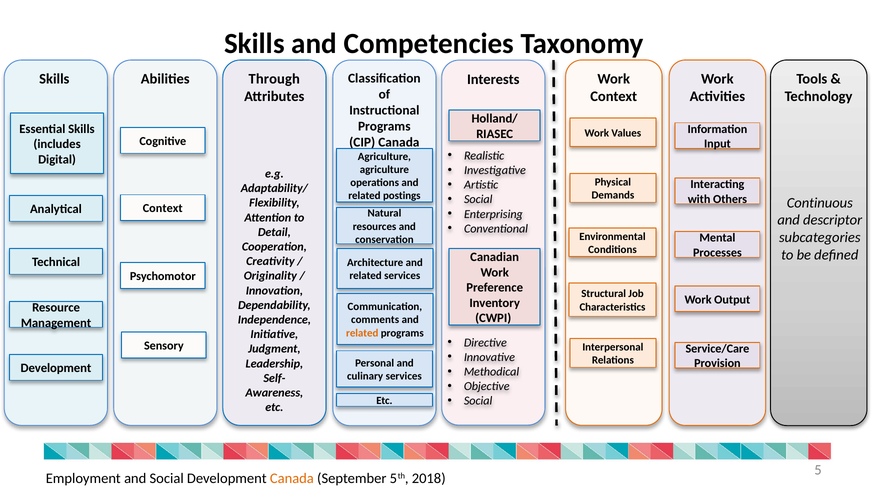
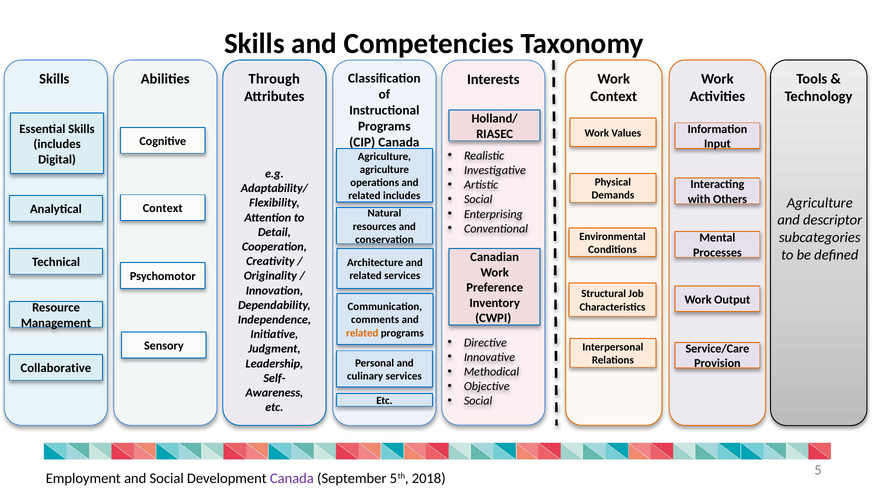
related postings: postings -> includes
Continuous at (820, 203): Continuous -> Agriculture
Development at (56, 368): Development -> Collaborative
Canada at (292, 478) colour: orange -> purple
